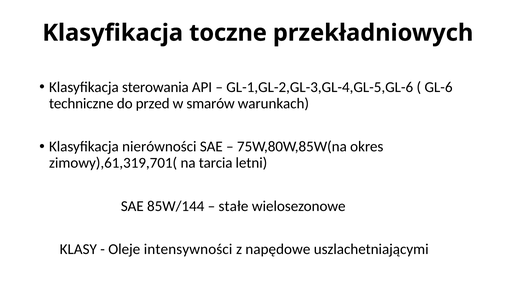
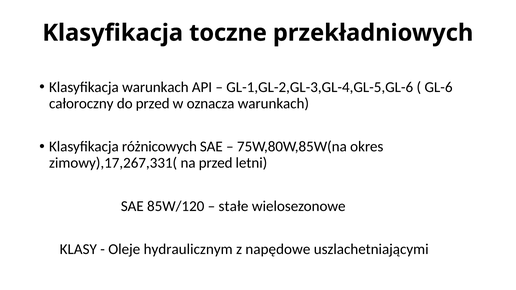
Klasyfikacja sterowania: sterowania -> warunkach
techniczne: techniczne -> całoroczny
smarów: smarów -> oznacza
nierówności: nierówności -> różnicowych
zimowy),61,319,701(: zimowy),61,319,701( -> zimowy),17,267,331(
na tarcia: tarcia -> przed
85W/144: 85W/144 -> 85W/120
intensywności: intensywności -> hydraulicznym
